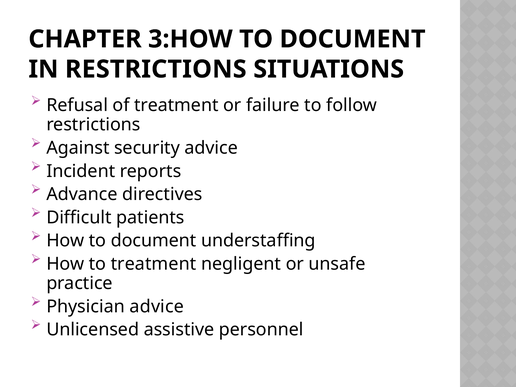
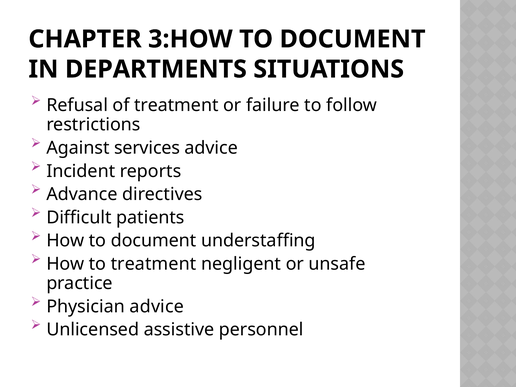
IN RESTRICTIONS: RESTRICTIONS -> DEPARTMENTS
security: security -> services
